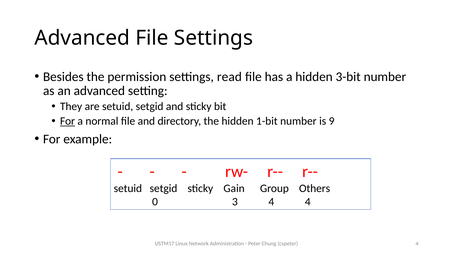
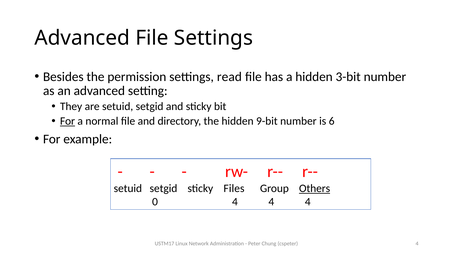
1-bit: 1-bit -> 9-bit
9: 9 -> 6
Gain: Gain -> Files
Others underline: none -> present
0 3: 3 -> 4
